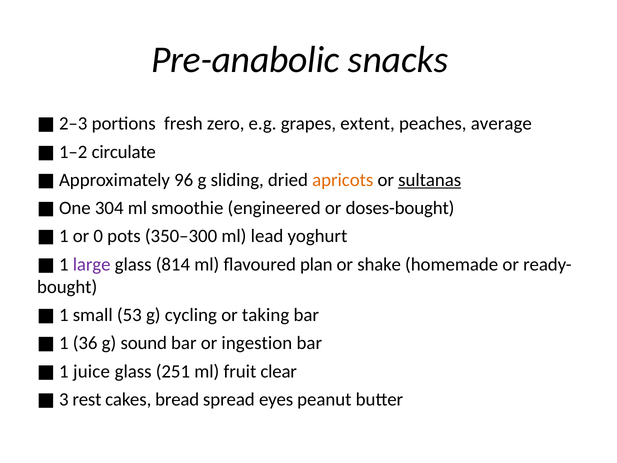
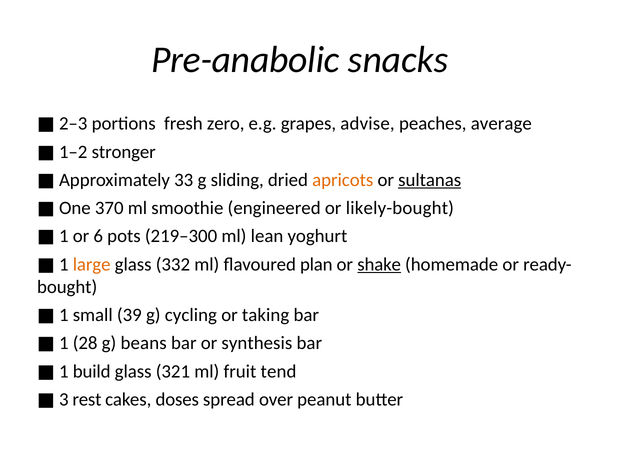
extent: extent -> advise
circulate: circulate -> stronger
96: 96 -> 33
304: 304 -> 370
doses-bought: doses-bought -> likely-bought
0: 0 -> 6
350–300: 350–300 -> 219–300
lead: lead -> lean
large colour: purple -> orange
814: 814 -> 332
shake underline: none -> present
53: 53 -> 39
36: 36 -> 28
sound: sound -> beans
ingestion: ingestion -> synthesis
juice: juice -> build
251: 251 -> 321
clear: clear -> tend
bread: bread -> doses
eyes: eyes -> over
